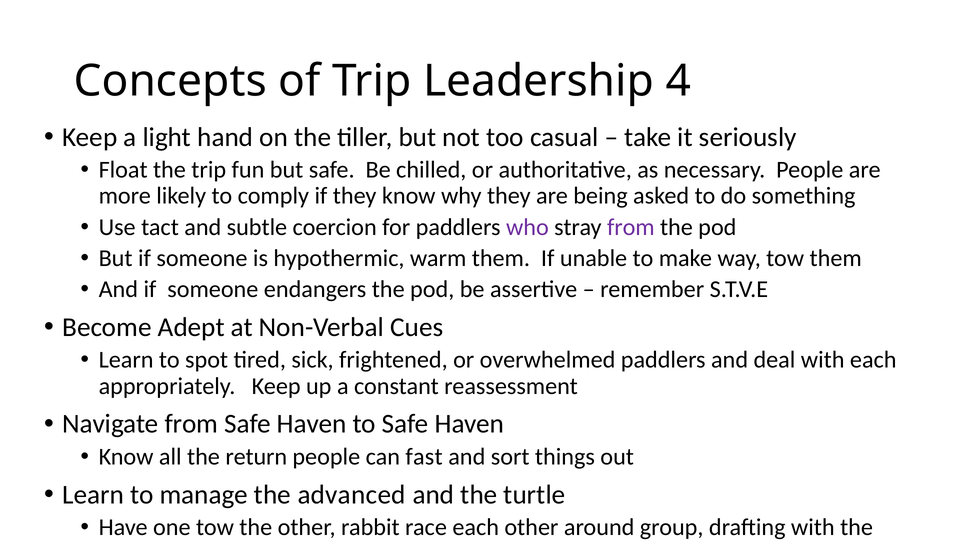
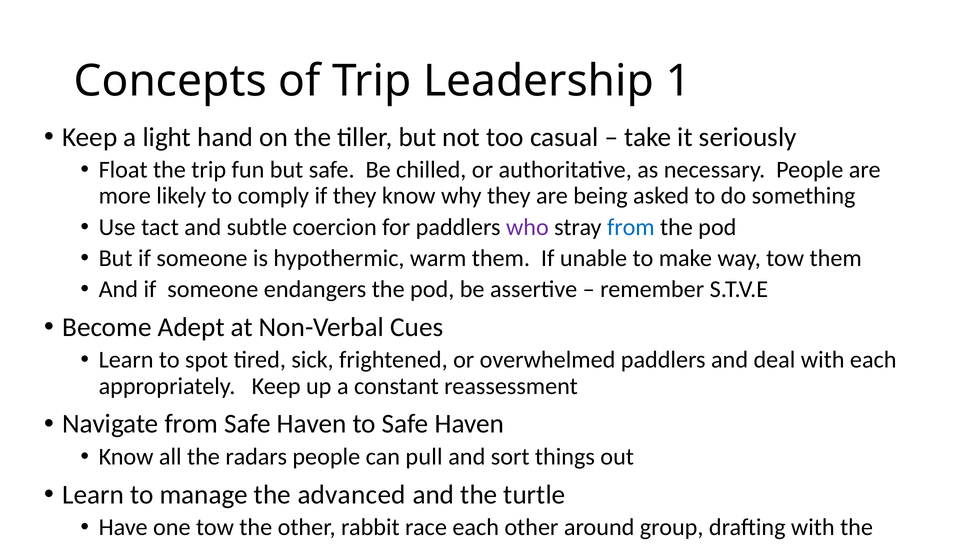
4: 4 -> 1
from at (631, 227) colour: purple -> blue
return: return -> radars
fast: fast -> pull
